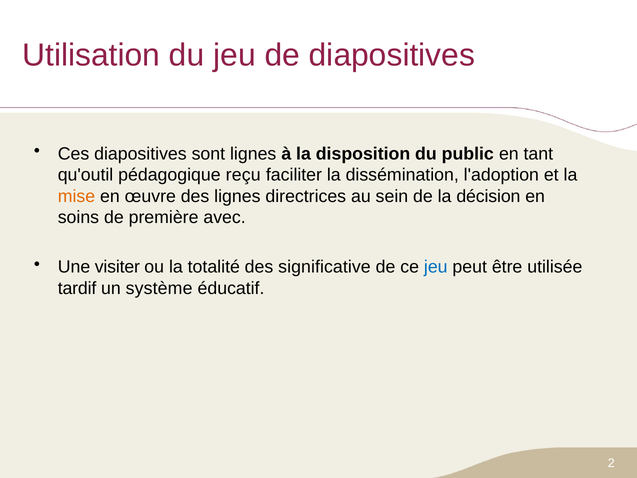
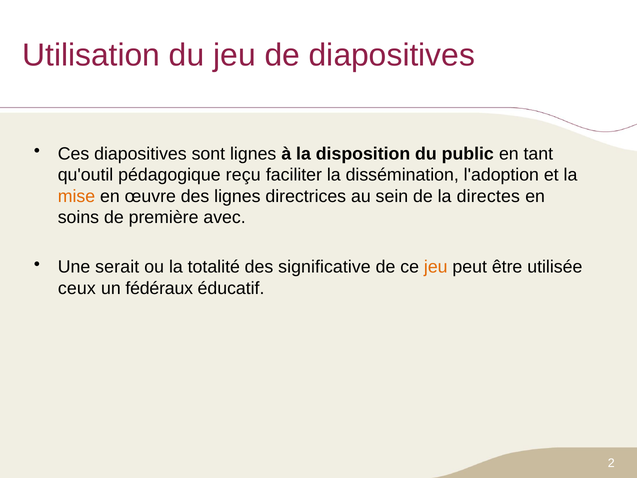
décision: décision -> directes
visiter: visiter -> serait
jeu at (436, 267) colour: blue -> orange
tardif: tardif -> ceux
système: système -> fédéraux
